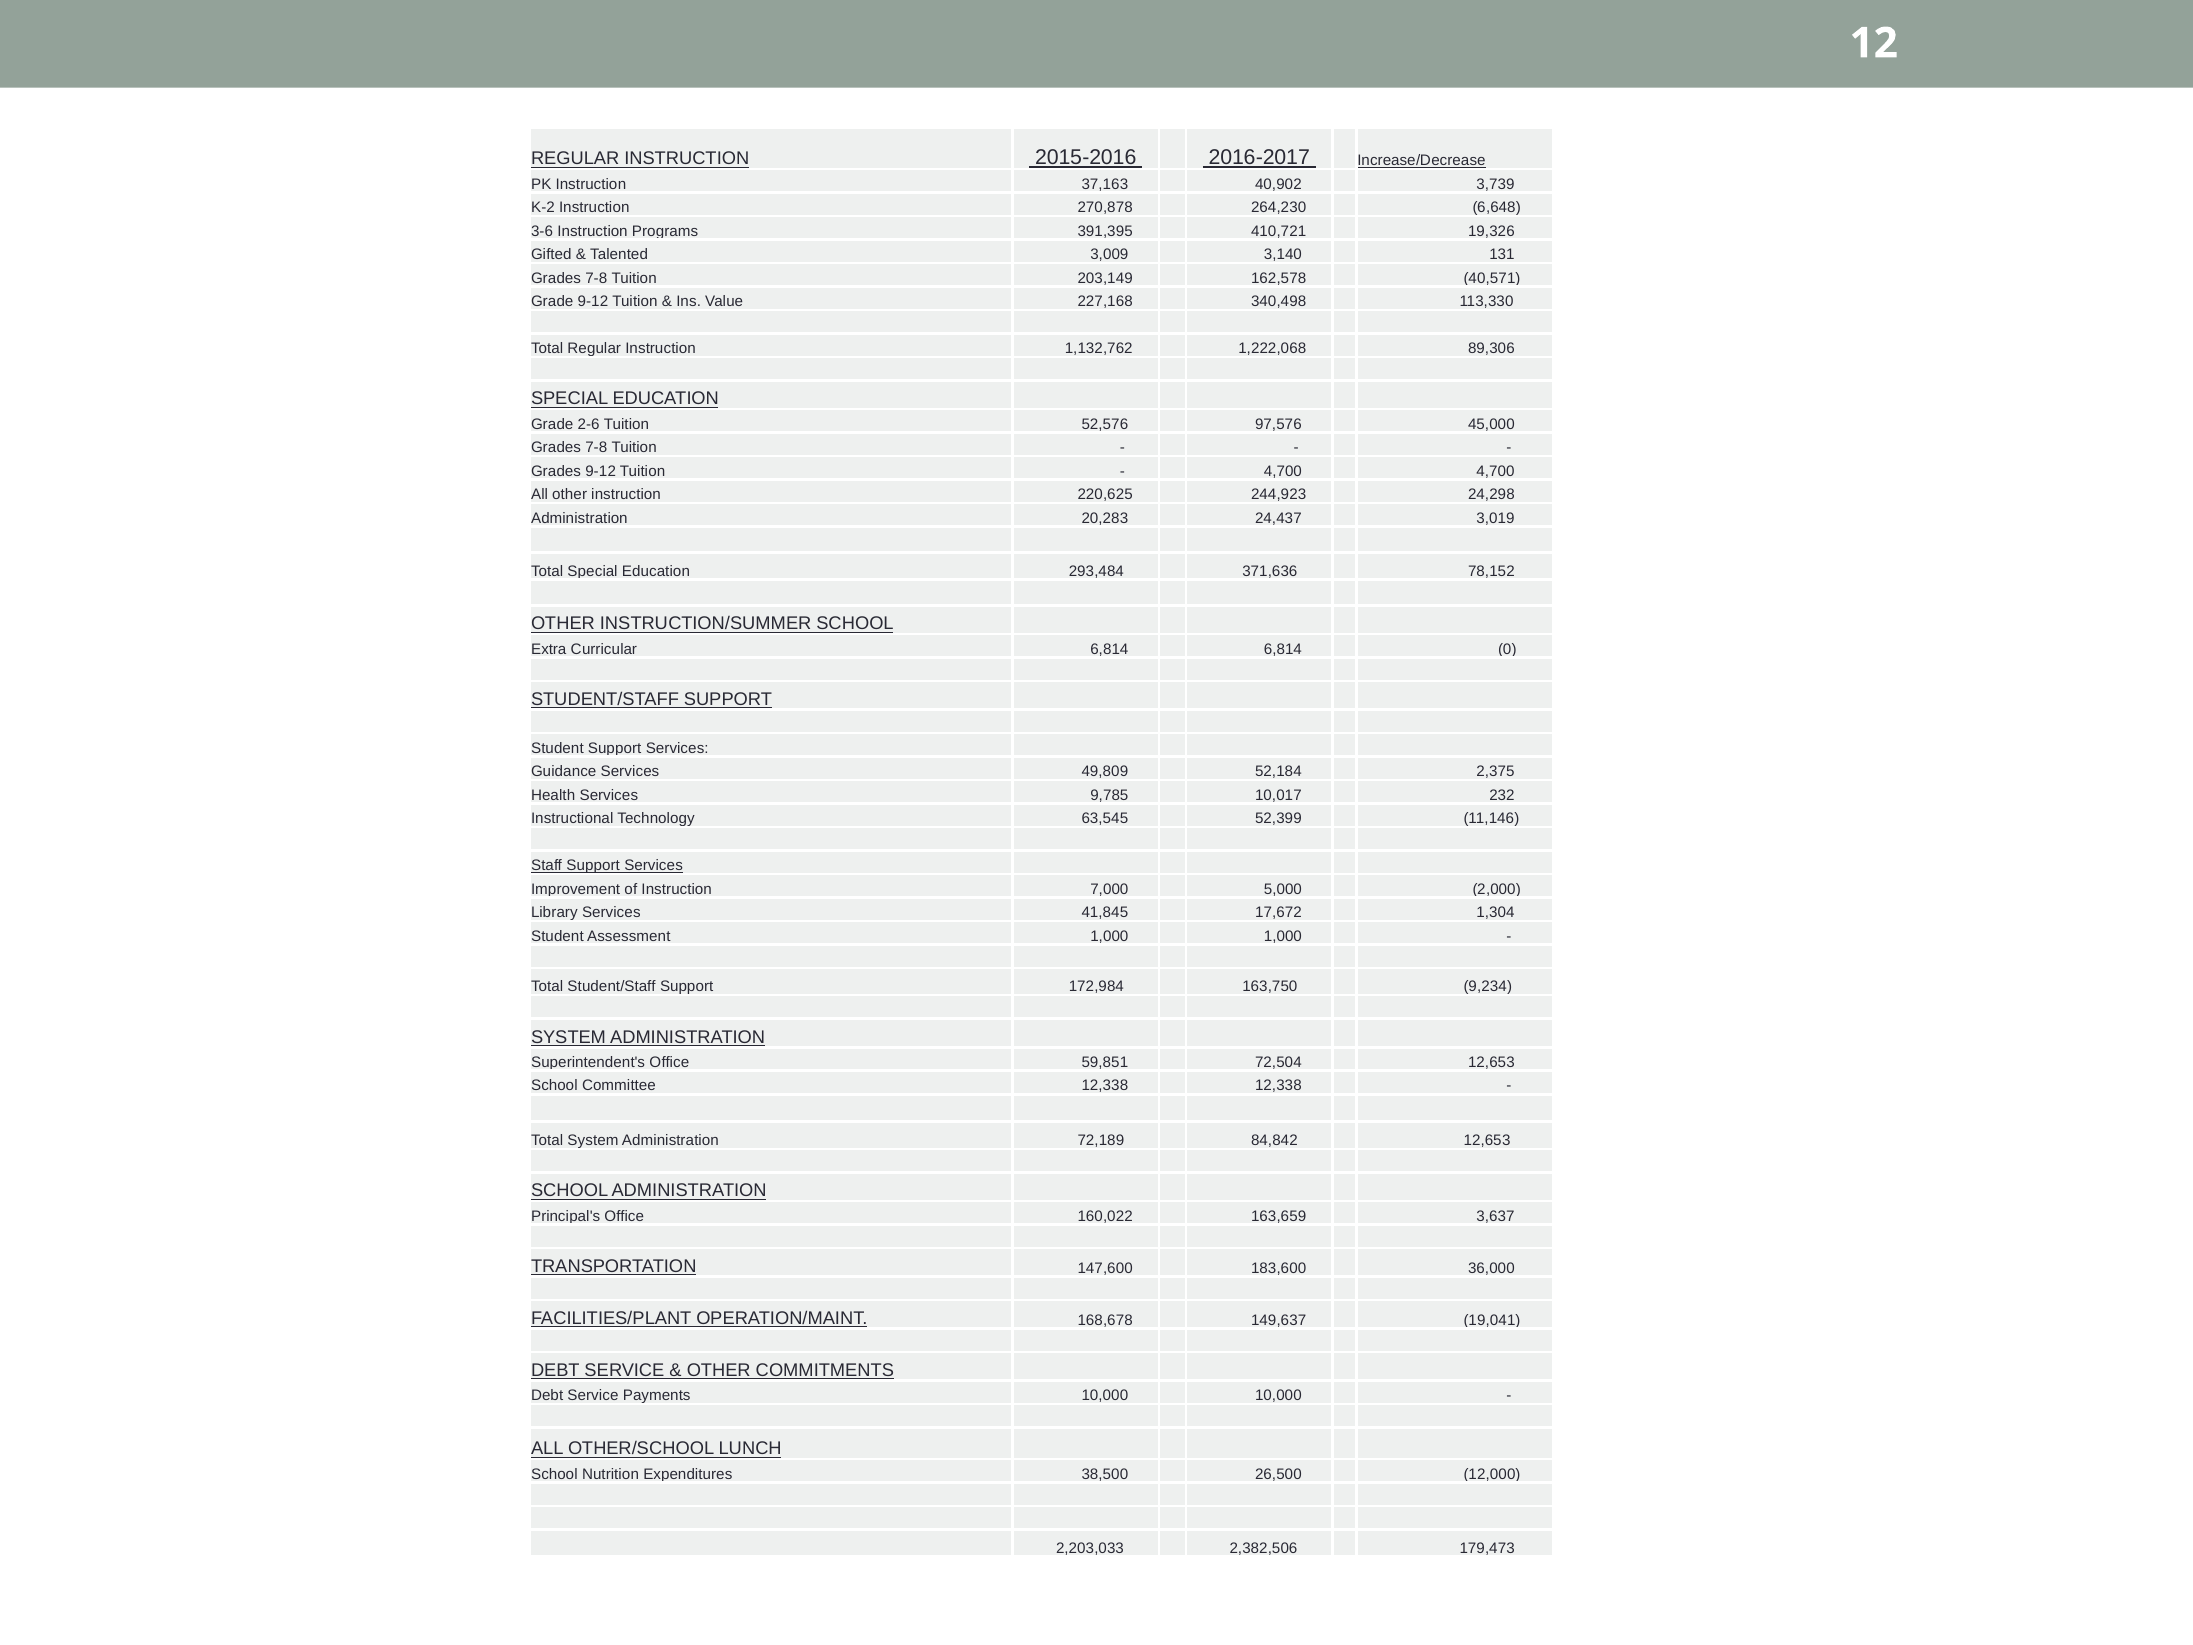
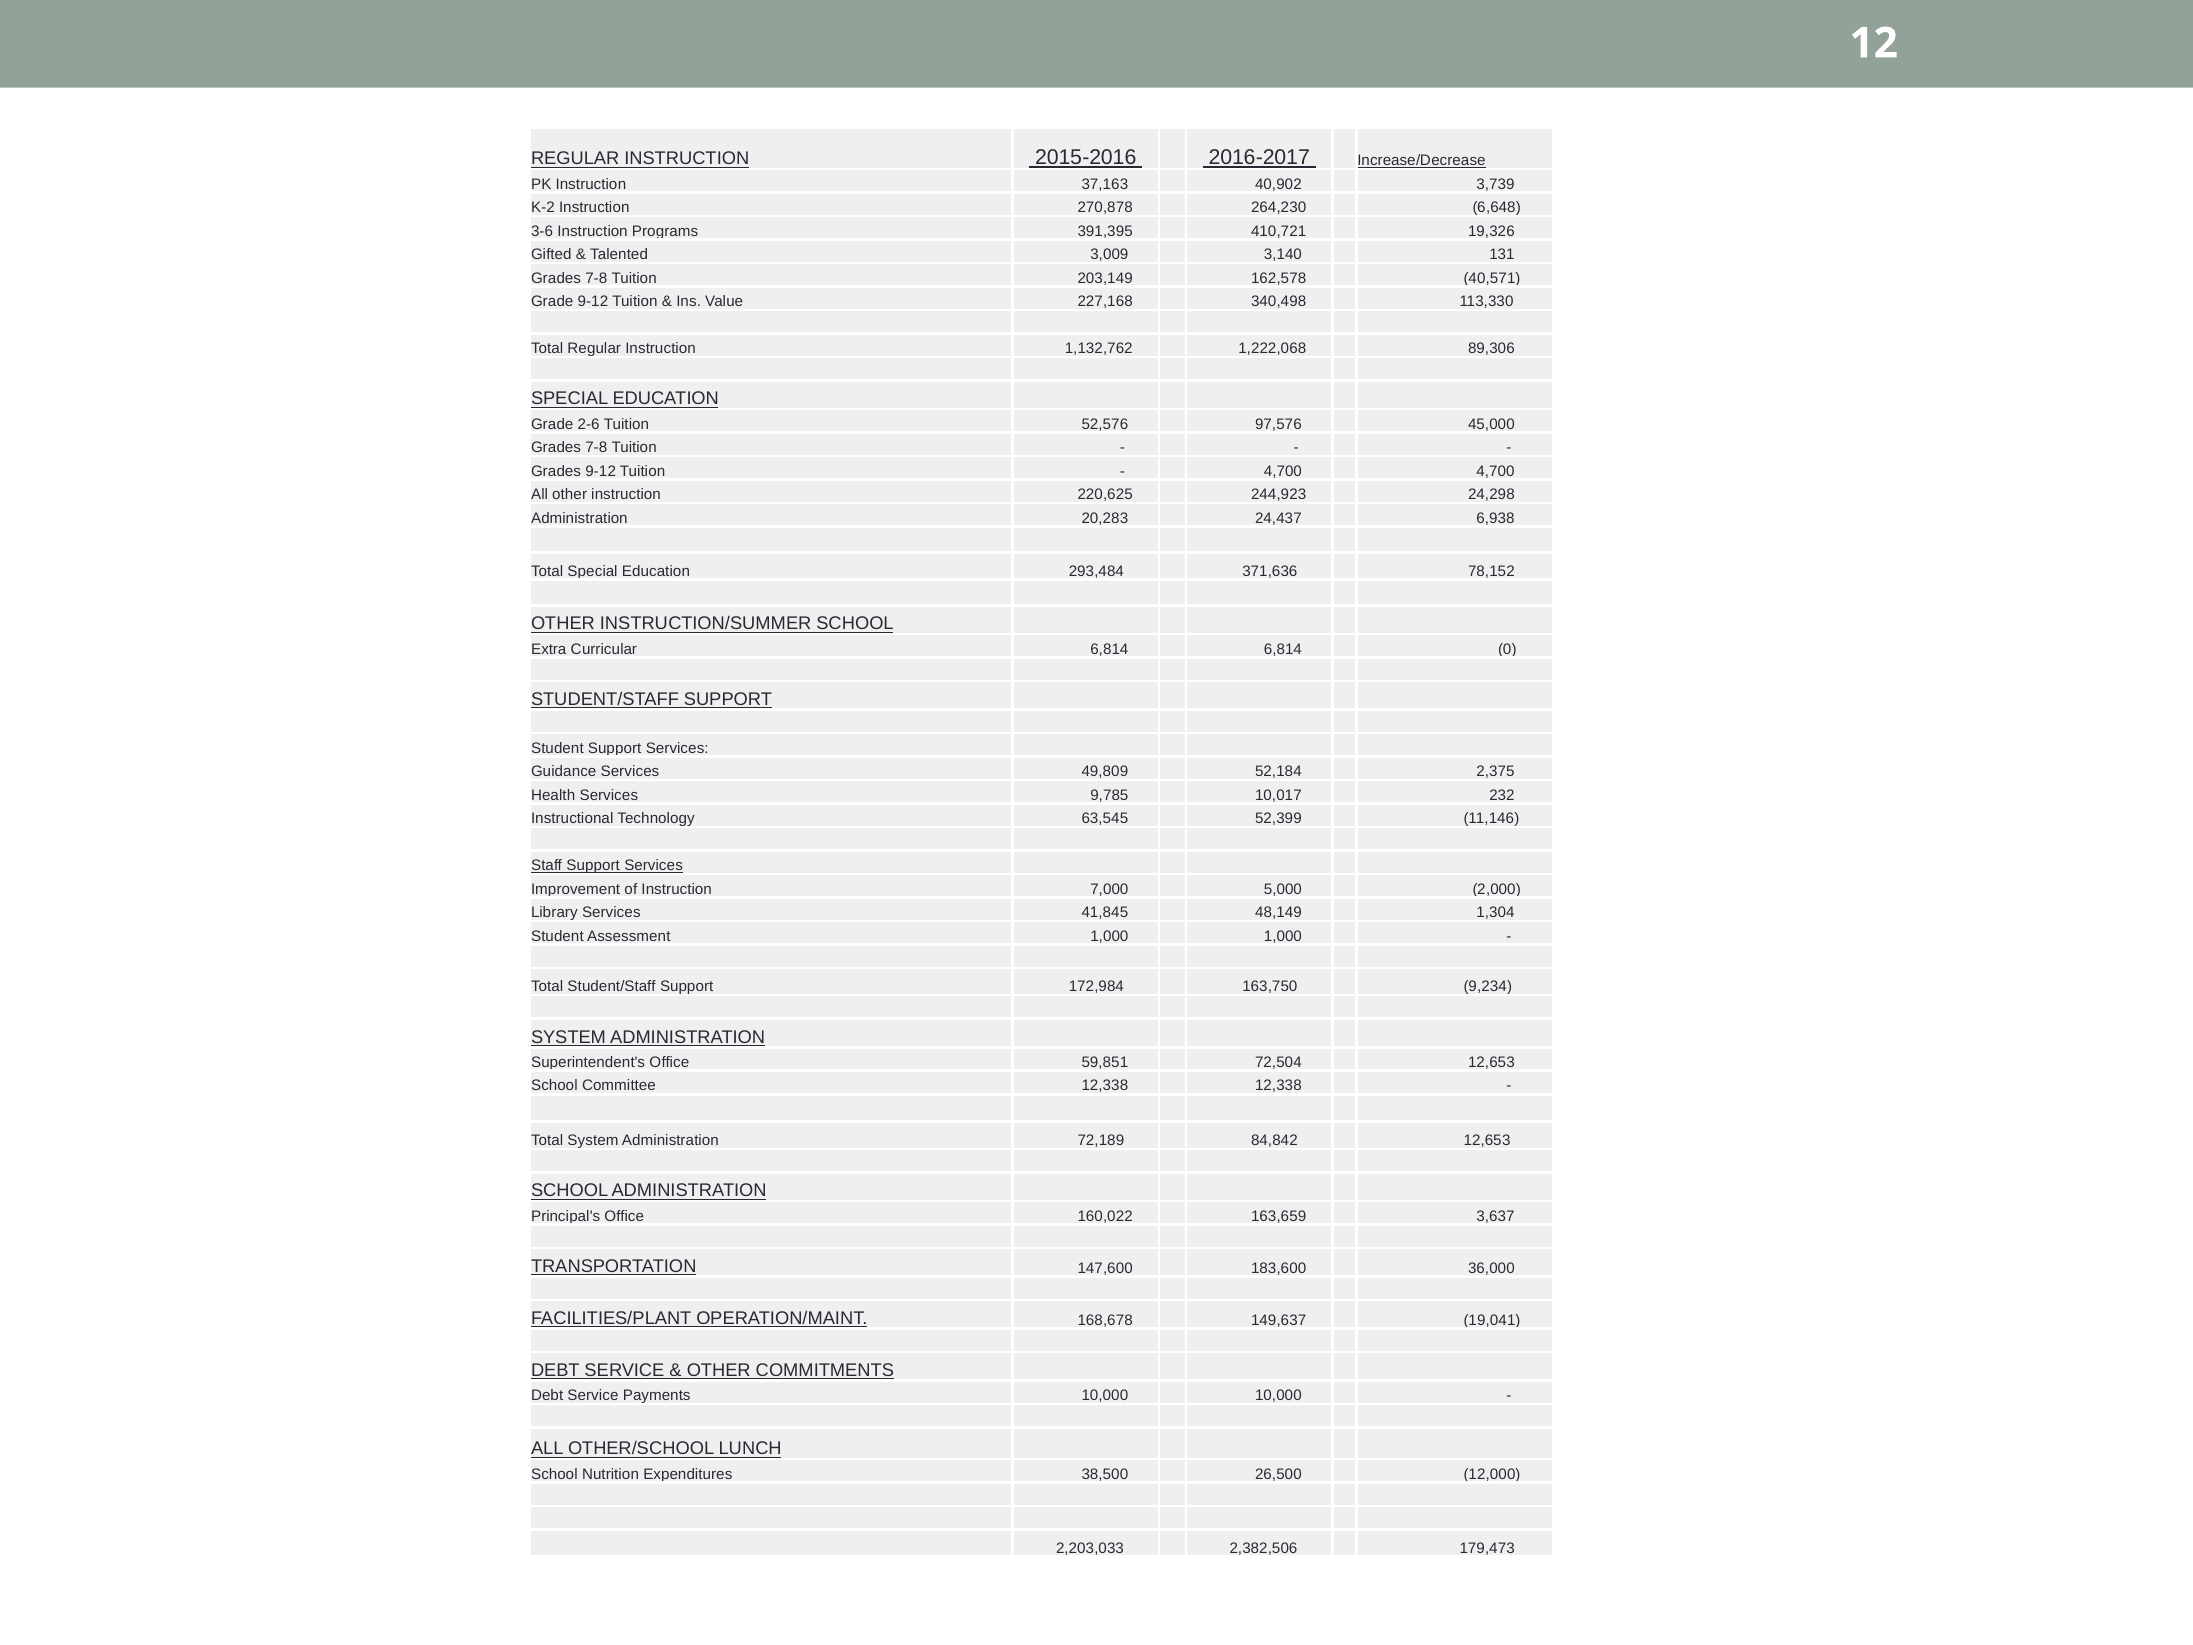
3,019: 3,019 -> 6,938
17,672: 17,672 -> 48,149
